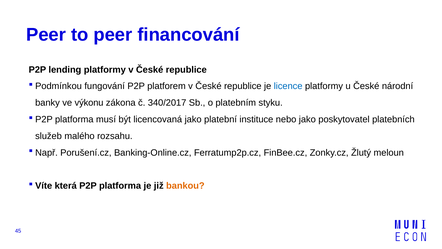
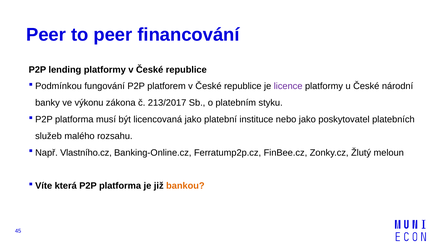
licence colour: blue -> purple
340/2017: 340/2017 -> 213/2017
Porušení.cz: Porušení.cz -> Vlastního.cz
